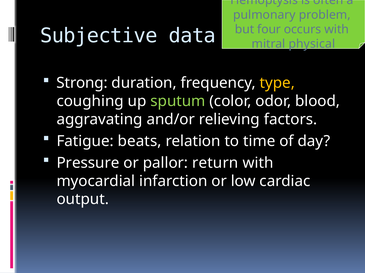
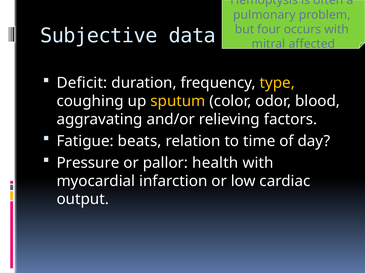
physical: physical -> affected
Strong: Strong -> Deficit
sputum colour: light green -> yellow
return: return -> health
